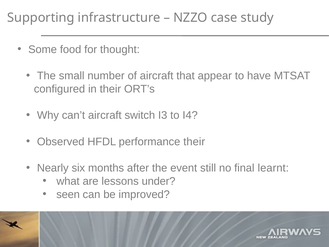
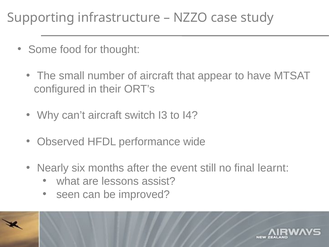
performance their: their -> wide
under: under -> assist
